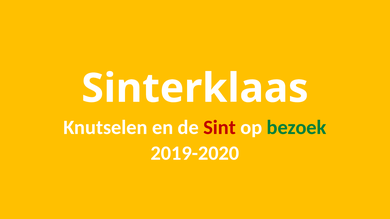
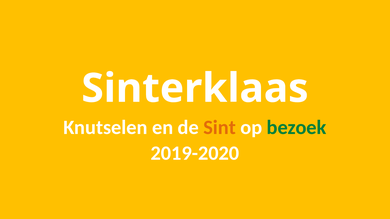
Sint colour: red -> orange
